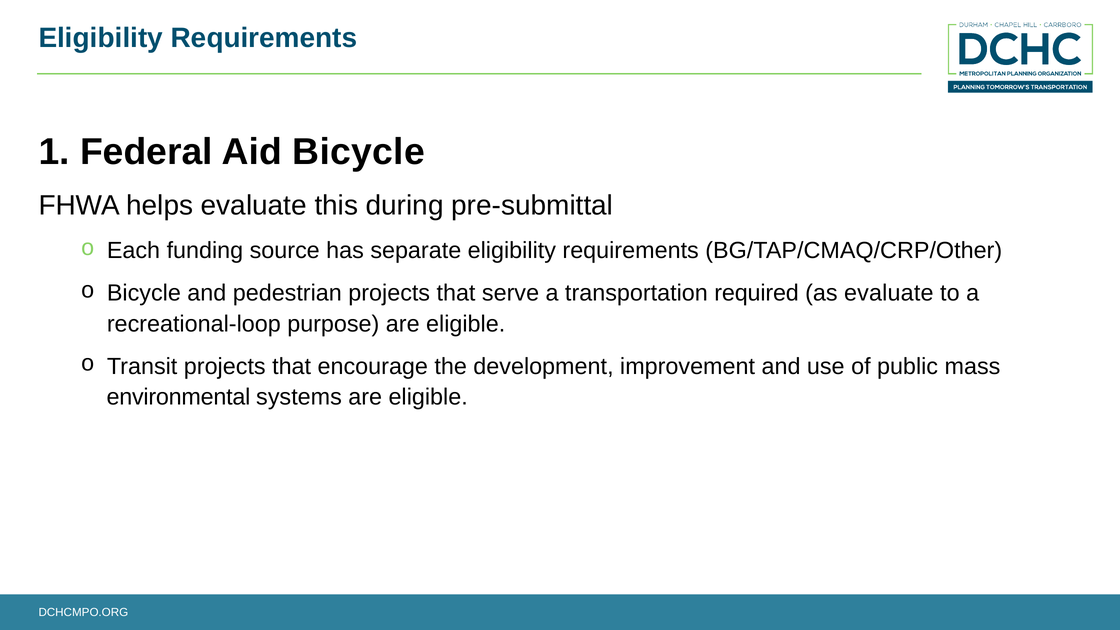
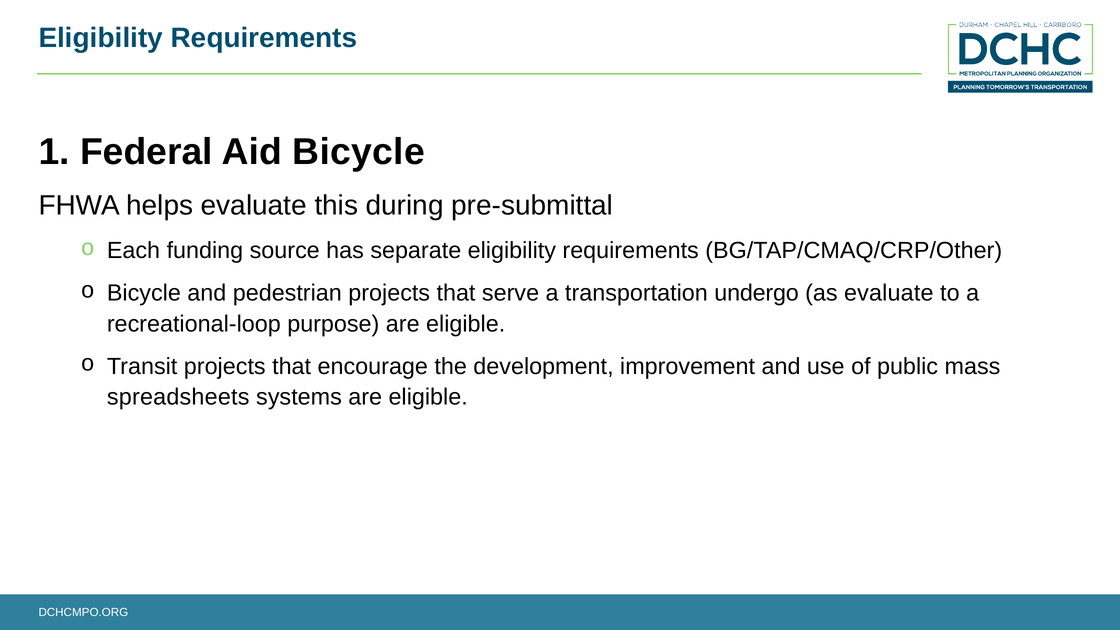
required: required -> undergo
environmental: environmental -> spreadsheets
